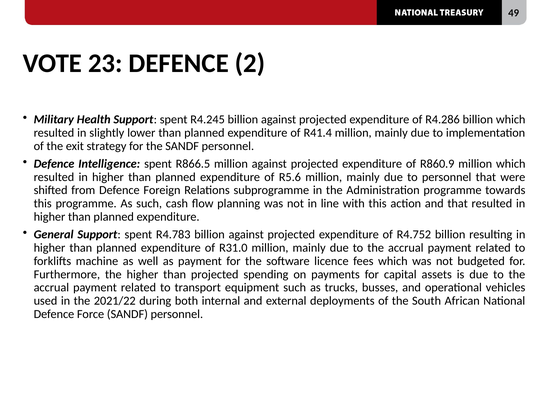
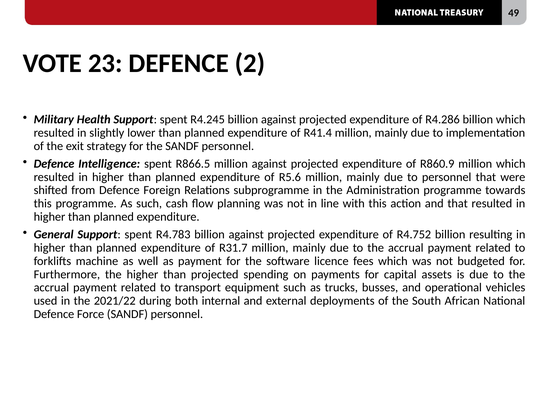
R31.0: R31.0 -> R31.7
